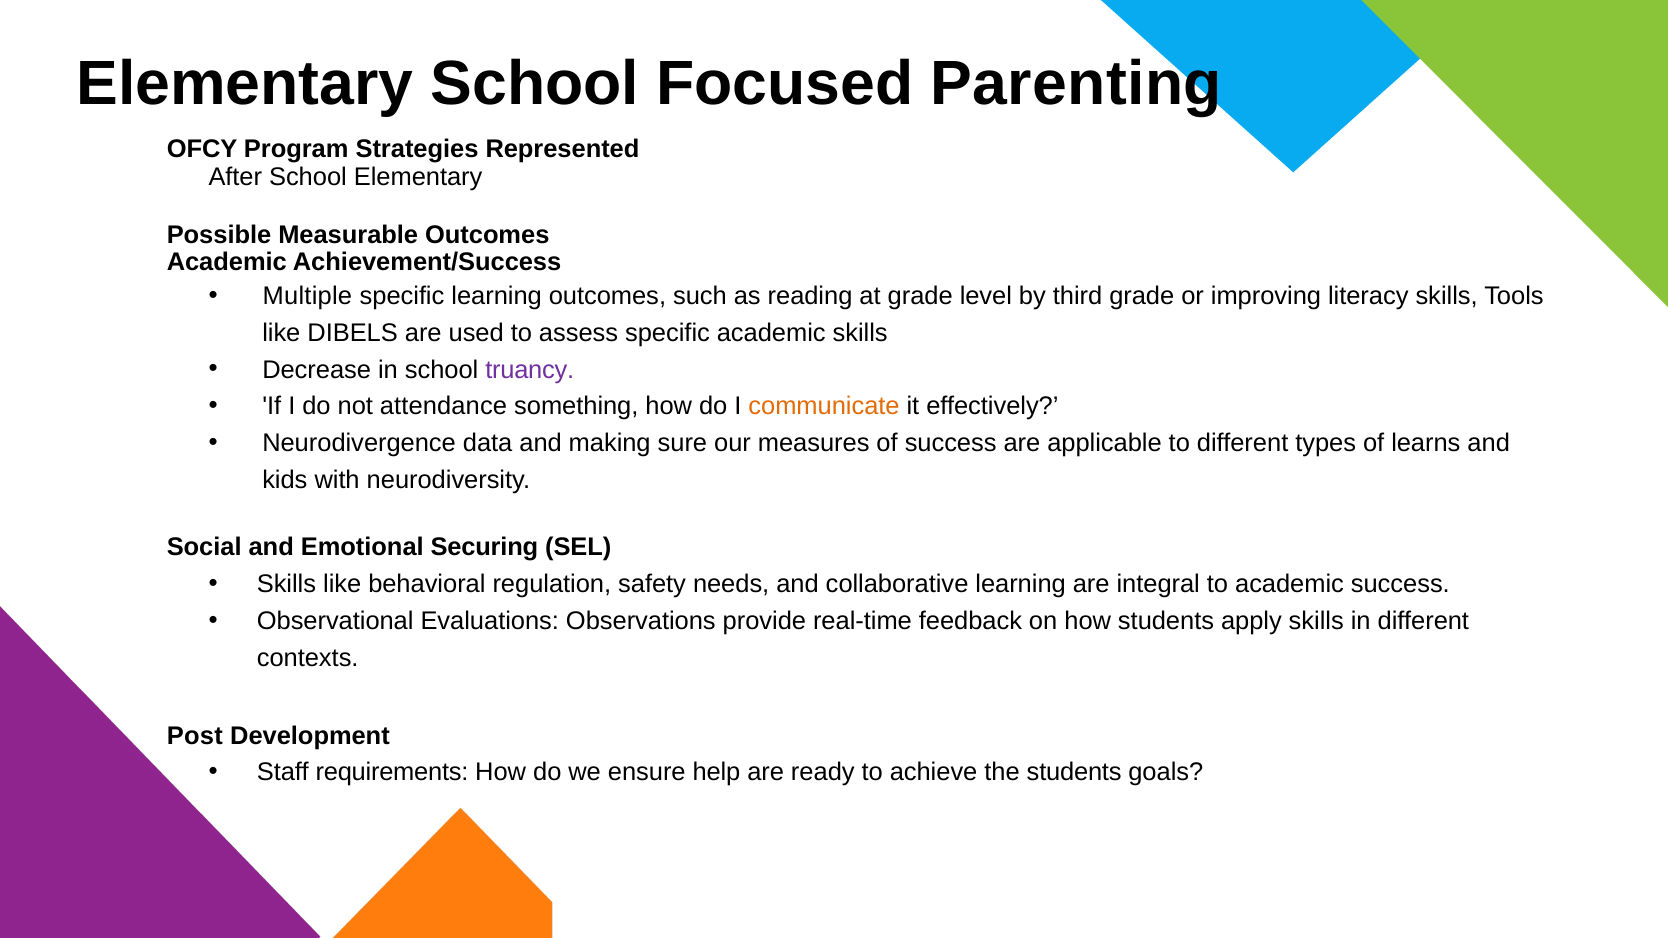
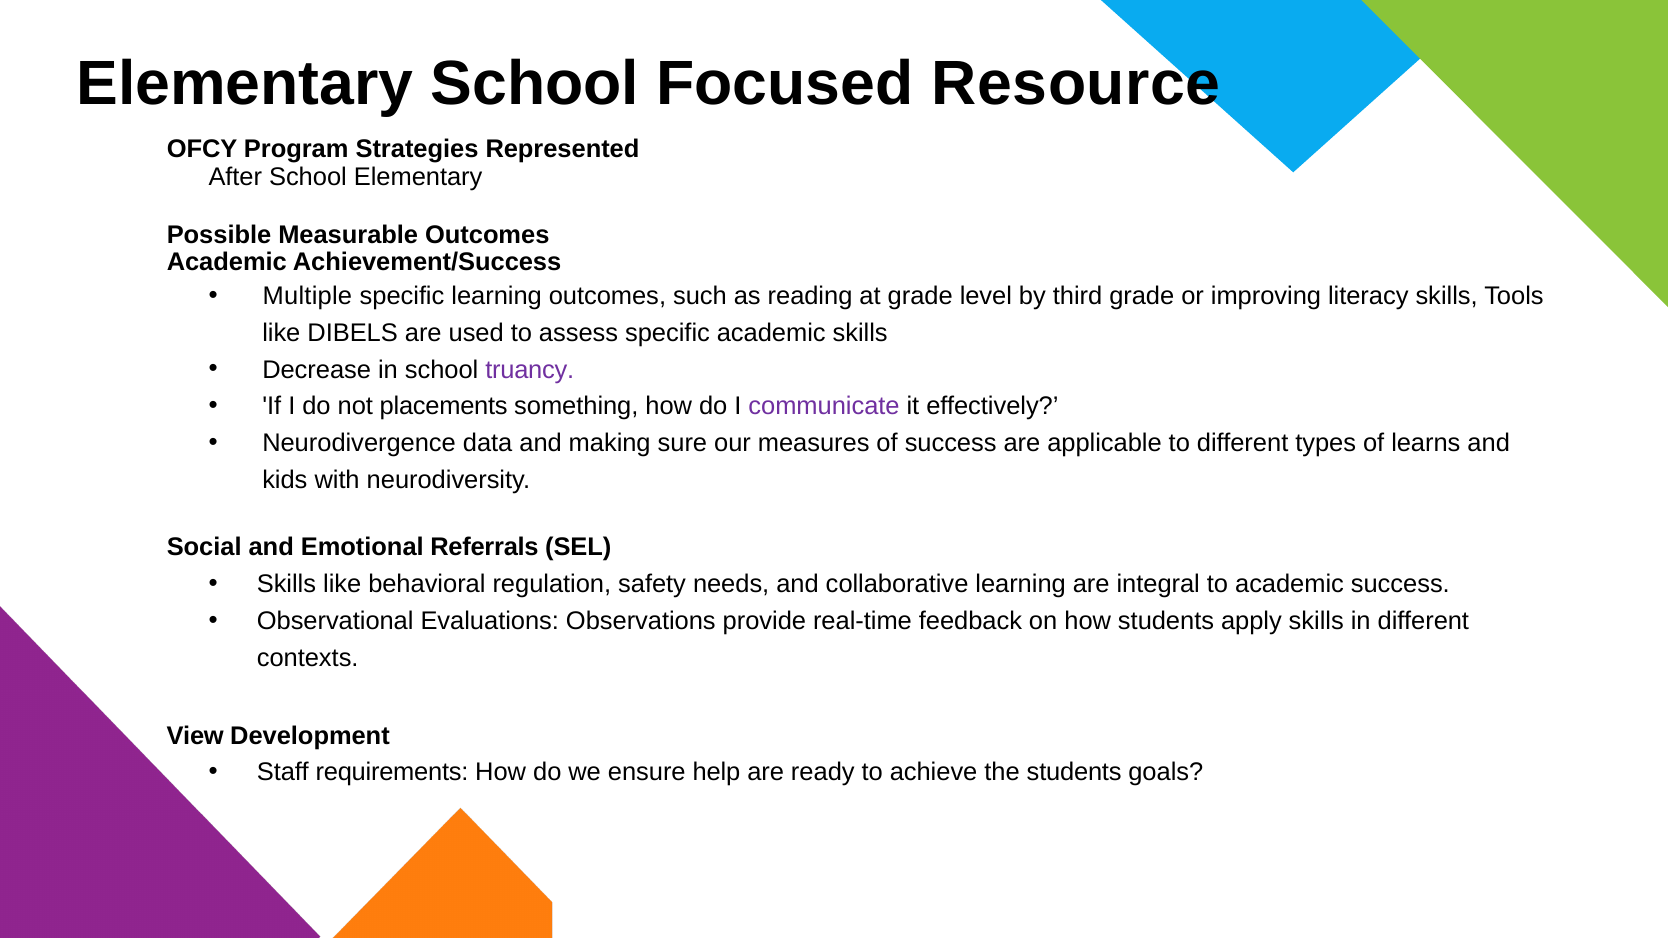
Parenting: Parenting -> Resource
attendance: attendance -> placements
communicate colour: orange -> purple
Securing: Securing -> Referrals
Post: Post -> View
